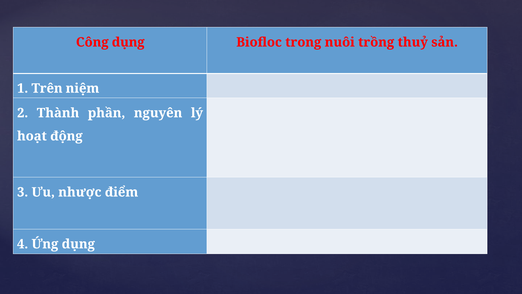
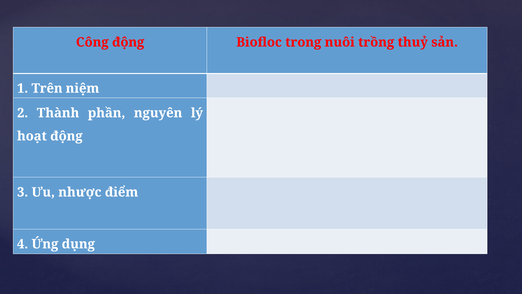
Công dụng: dụng -> động
